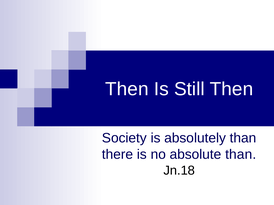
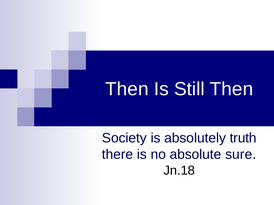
absolutely than: than -> truth
absolute than: than -> sure
